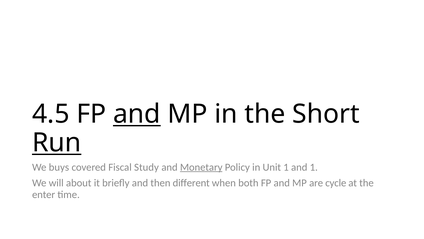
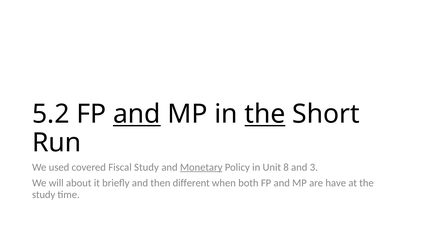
4.5: 4.5 -> 5.2
the at (265, 114) underline: none -> present
Run underline: present -> none
buys: buys -> used
Unit 1: 1 -> 8
and 1: 1 -> 3
cycle: cycle -> have
enter at (44, 194): enter -> study
